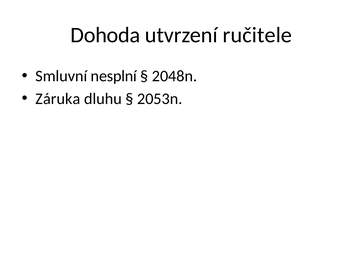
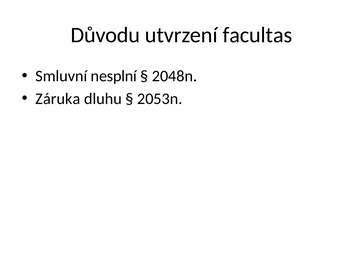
Dohoda: Dohoda -> Důvodu
ručitele: ručitele -> facultas
